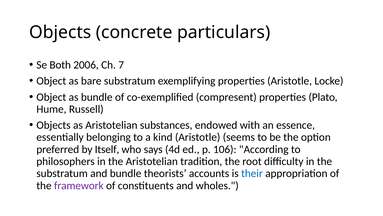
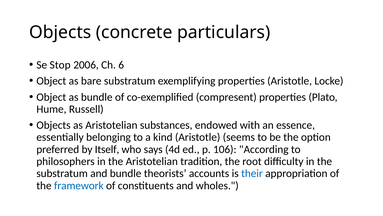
Both: Both -> Stop
7: 7 -> 6
framework colour: purple -> blue
